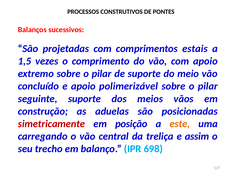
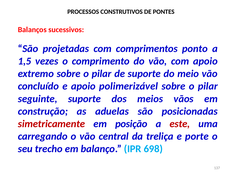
estais: estais -> ponto
este colour: orange -> red
assim: assim -> porte
